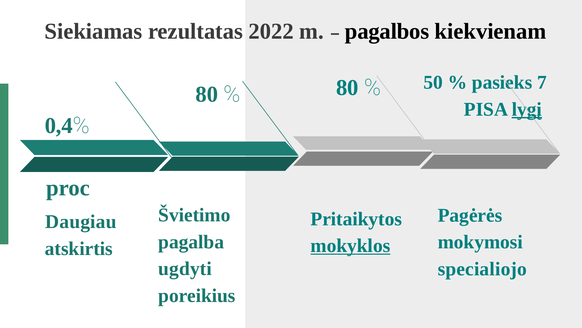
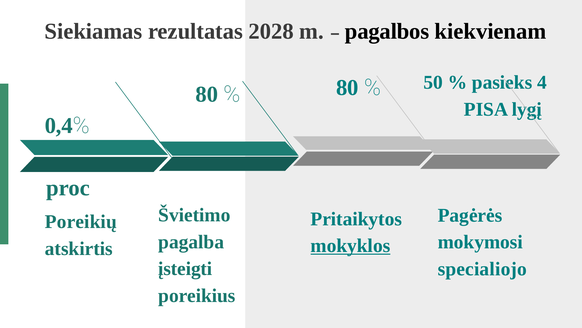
2022: 2022 -> 2028
7: 7 -> 4
lygį underline: present -> none
Daugiau: Daugiau -> Poreikių
ugdyti: ugdyti -> įsteigti
